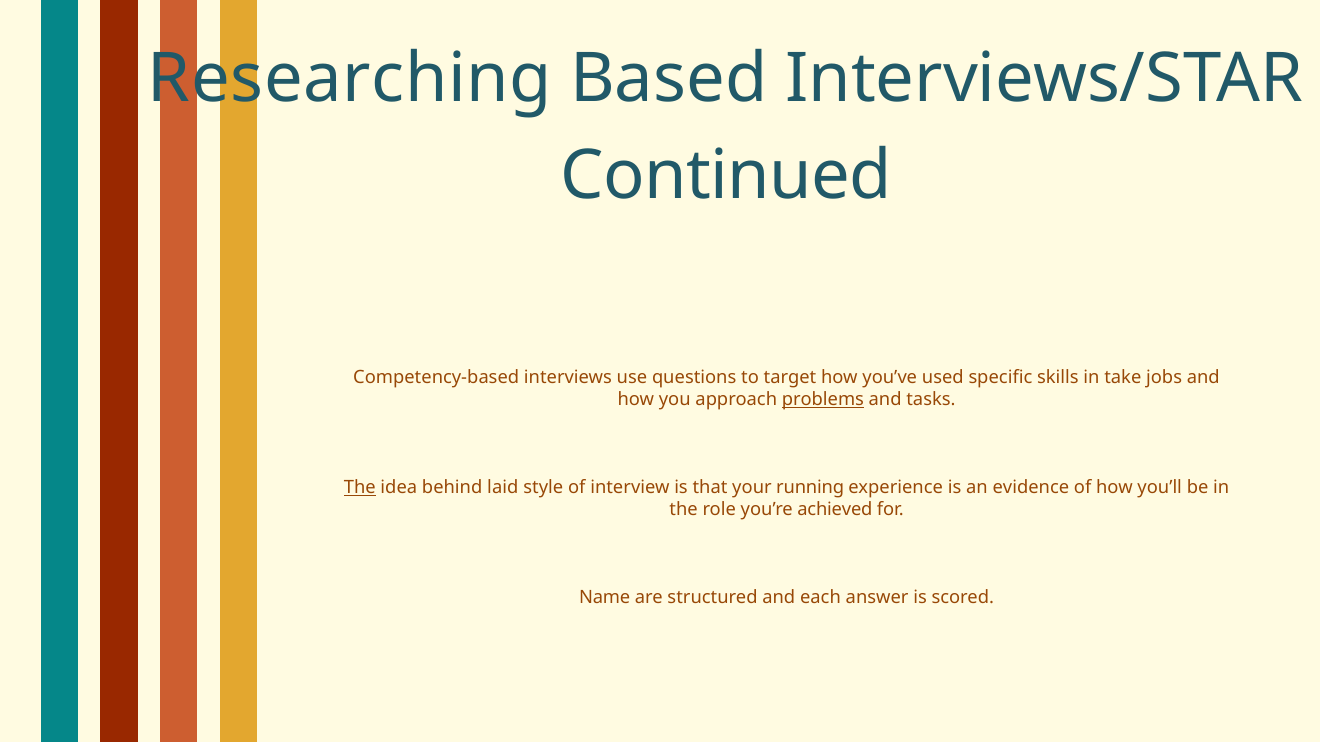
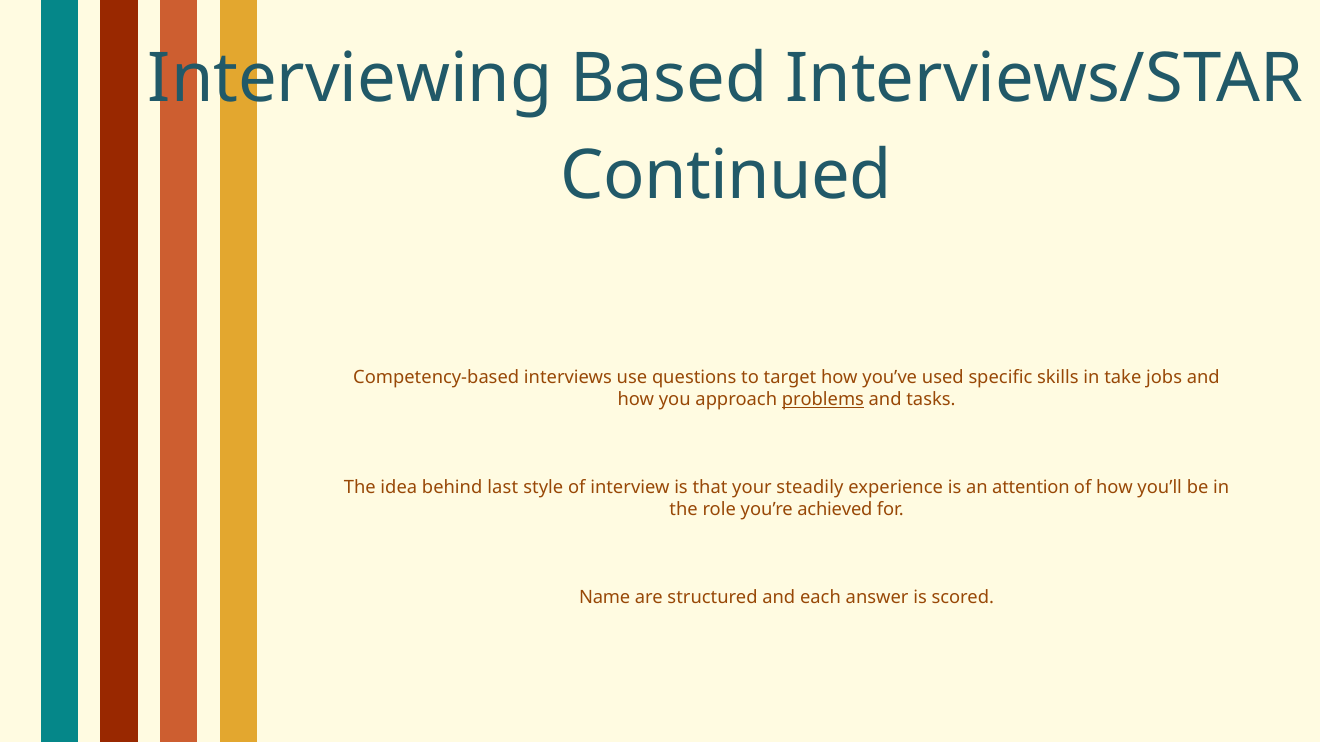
Researching: Researching -> Interviewing
The at (360, 488) underline: present -> none
laid: laid -> last
running: running -> steadily
evidence: evidence -> attention
